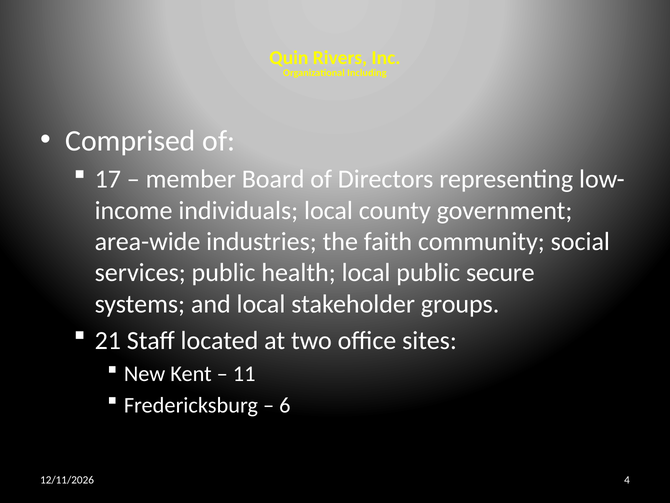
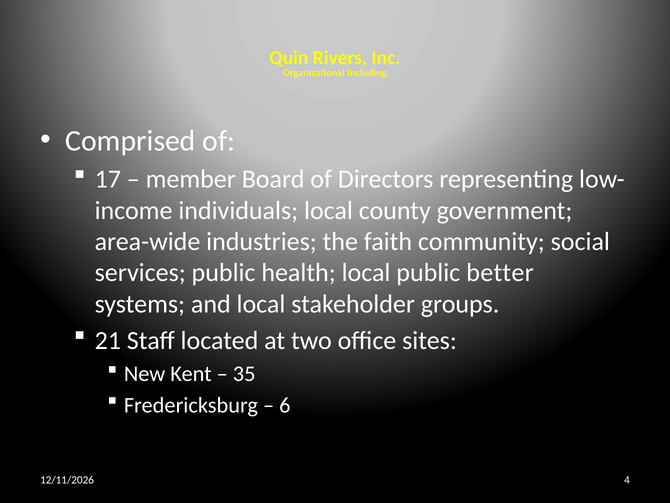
secure: secure -> better
11: 11 -> 35
